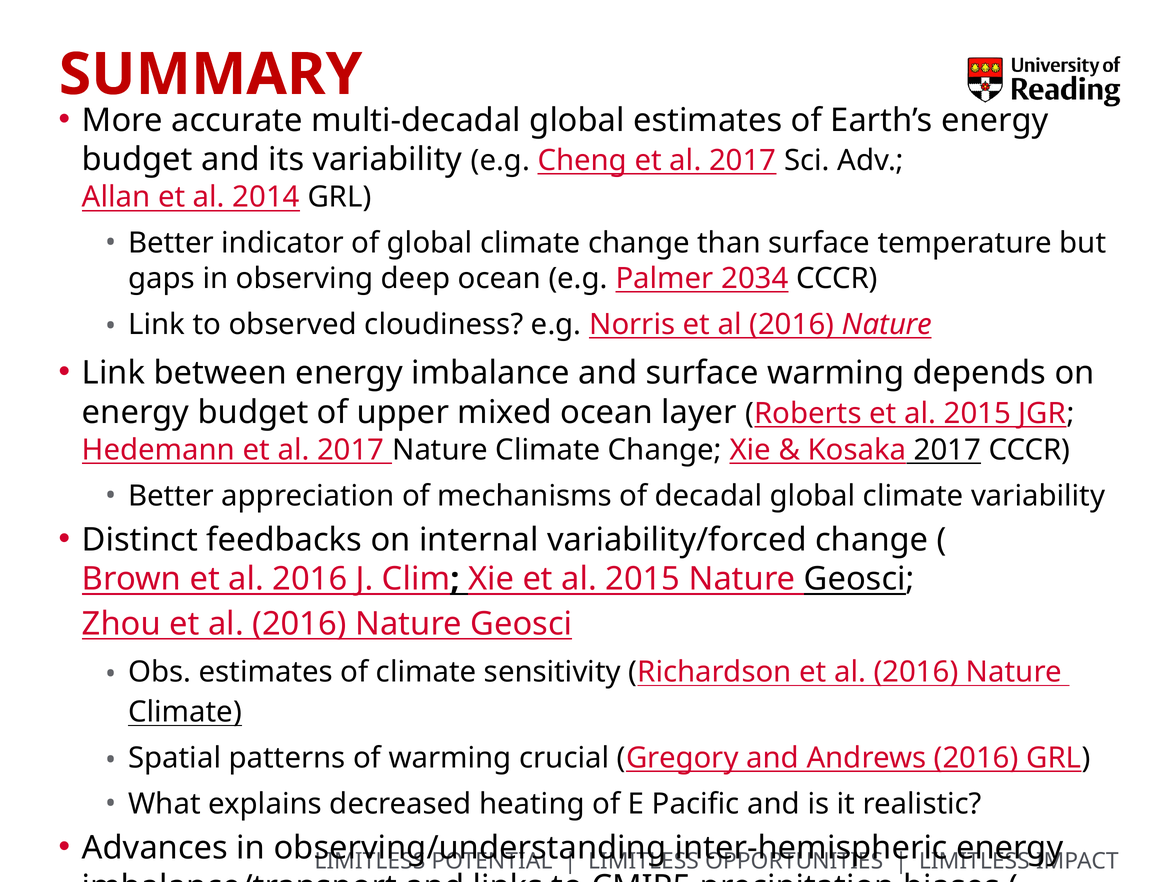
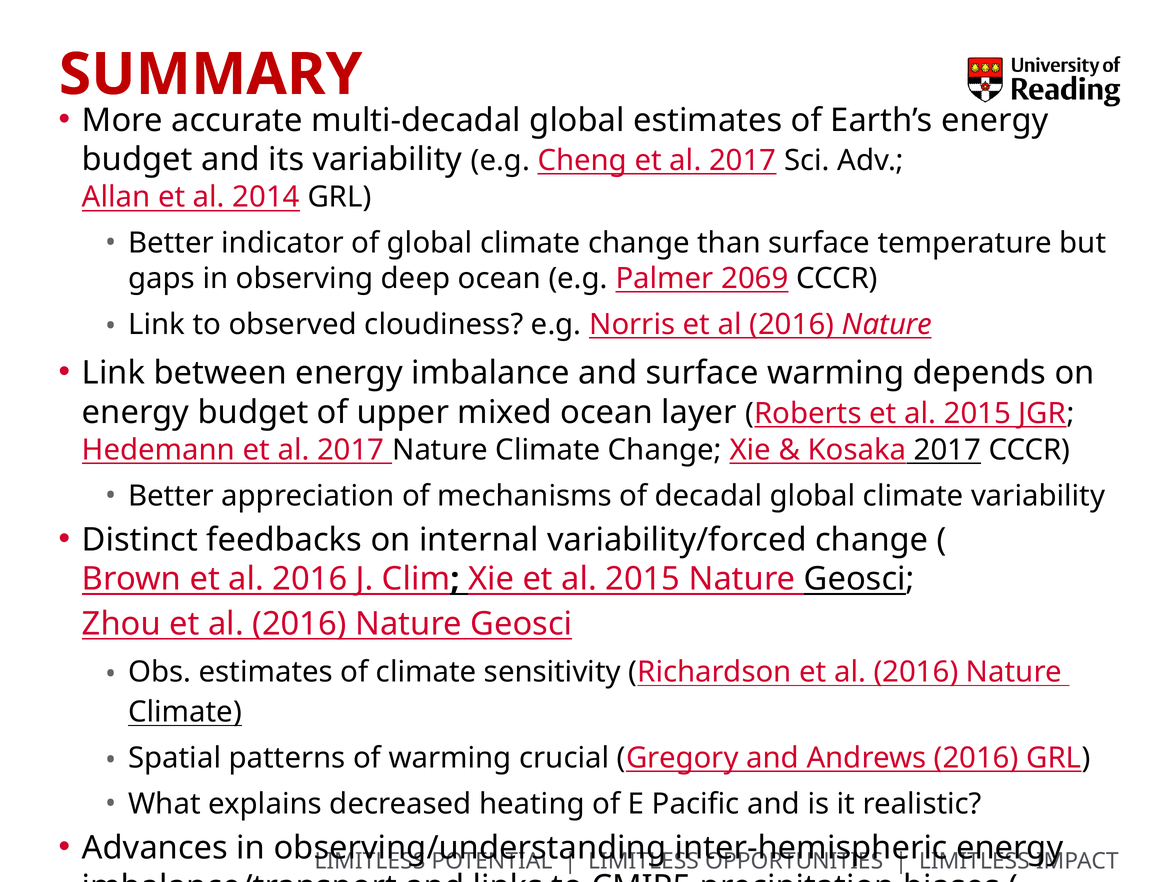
2034: 2034 -> 2069
